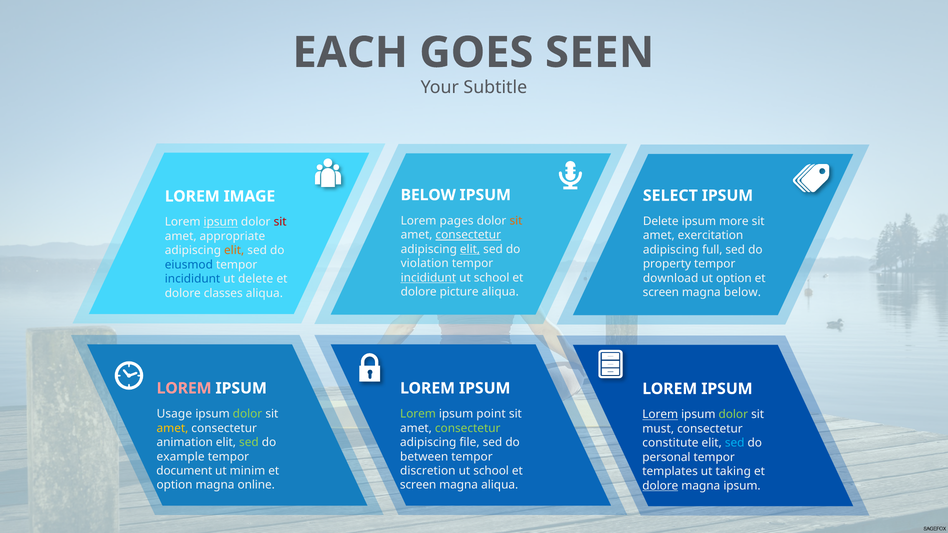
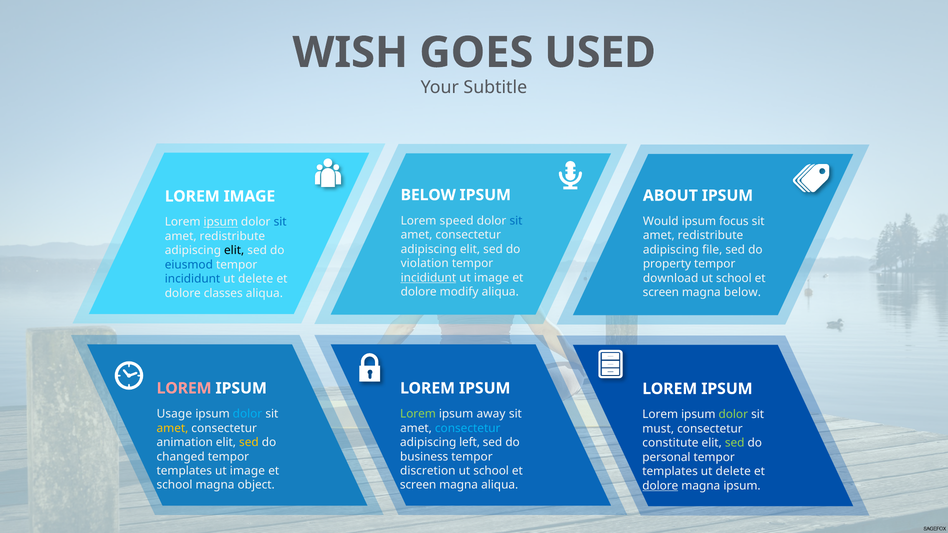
EACH: EACH -> WISH
SEEN: SEEN -> USED
SELECT: SELECT -> ABOUT
pages: pages -> speed
sit at (516, 221) colour: orange -> blue
Delete at (661, 221): Delete -> Would
more: more -> focus
sit at (280, 222) colour: red -> blue
consectetur at (468, 235) underline: present -> none
exercitation at (711, 236): exercitation -> redistribute
appropriate at (232, 236): appropriate -> redistribute
elit at (470, 249) underline: present -> none
full: full -> file
elit at (234, 251) colour: orange -> black
school at (492, 278): school -> image
option at (734, 278): option -> school
picture: picture -> modify
dolor at (248, 414) colour: light green -> light blue
point: point -> away
Lorem at (660, 415) underline: present -> none
consectetur at (468, 428) colour: light green -> light blue
sed at (249, 443) colour: light green -> yellow
file: file -> left
sed at (735, 443) colour: light blue -> light green
example: example -> changed
between: between -> business
document at (184, 471): document -> templates
minim at (248, 471): minim -> image
taking at (733, 472): taking -> delete
option at (175, 485): option -> school
online: online -> object
